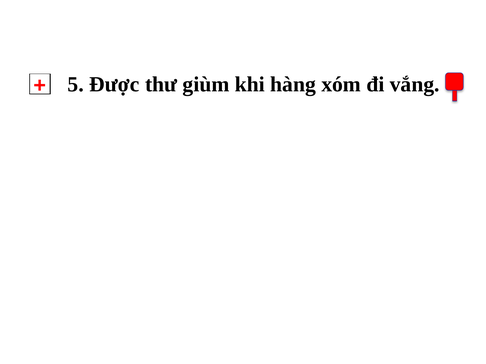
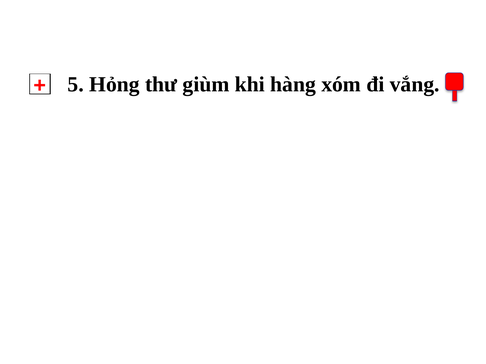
Được: Được -> Hỏng
